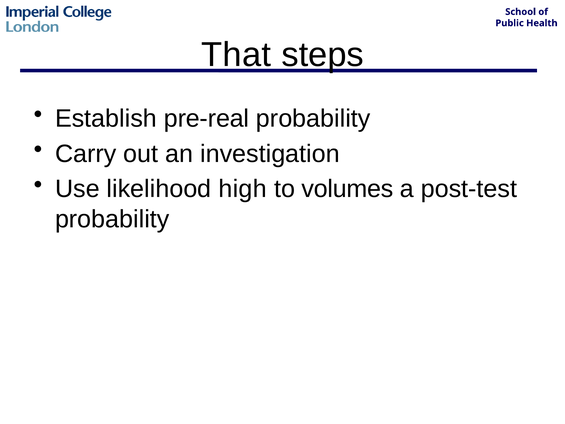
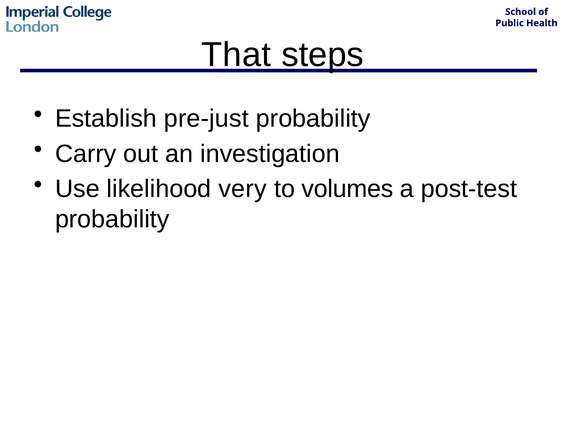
pre-real: pre-real -> pre-just
high: high -> very
